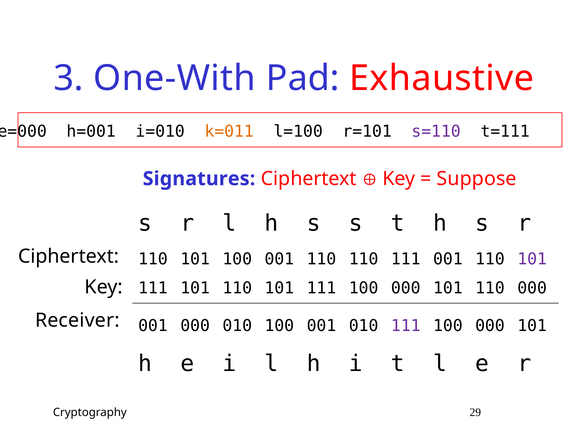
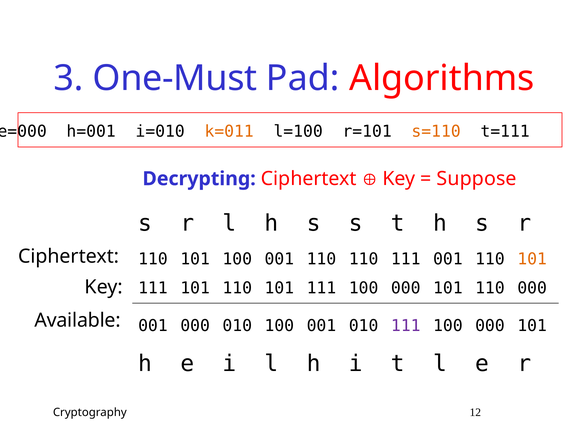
One-With: One-With -> One-Must
Exhaustive: Exhaustive -> Algorithms
s=110 colour: purple -> orange
Signatures: Signatures -> Decrypting
101 at (532, 259) colour: purple -> orange
Receiver: Receiver -> Available
29: 29 -> 12
